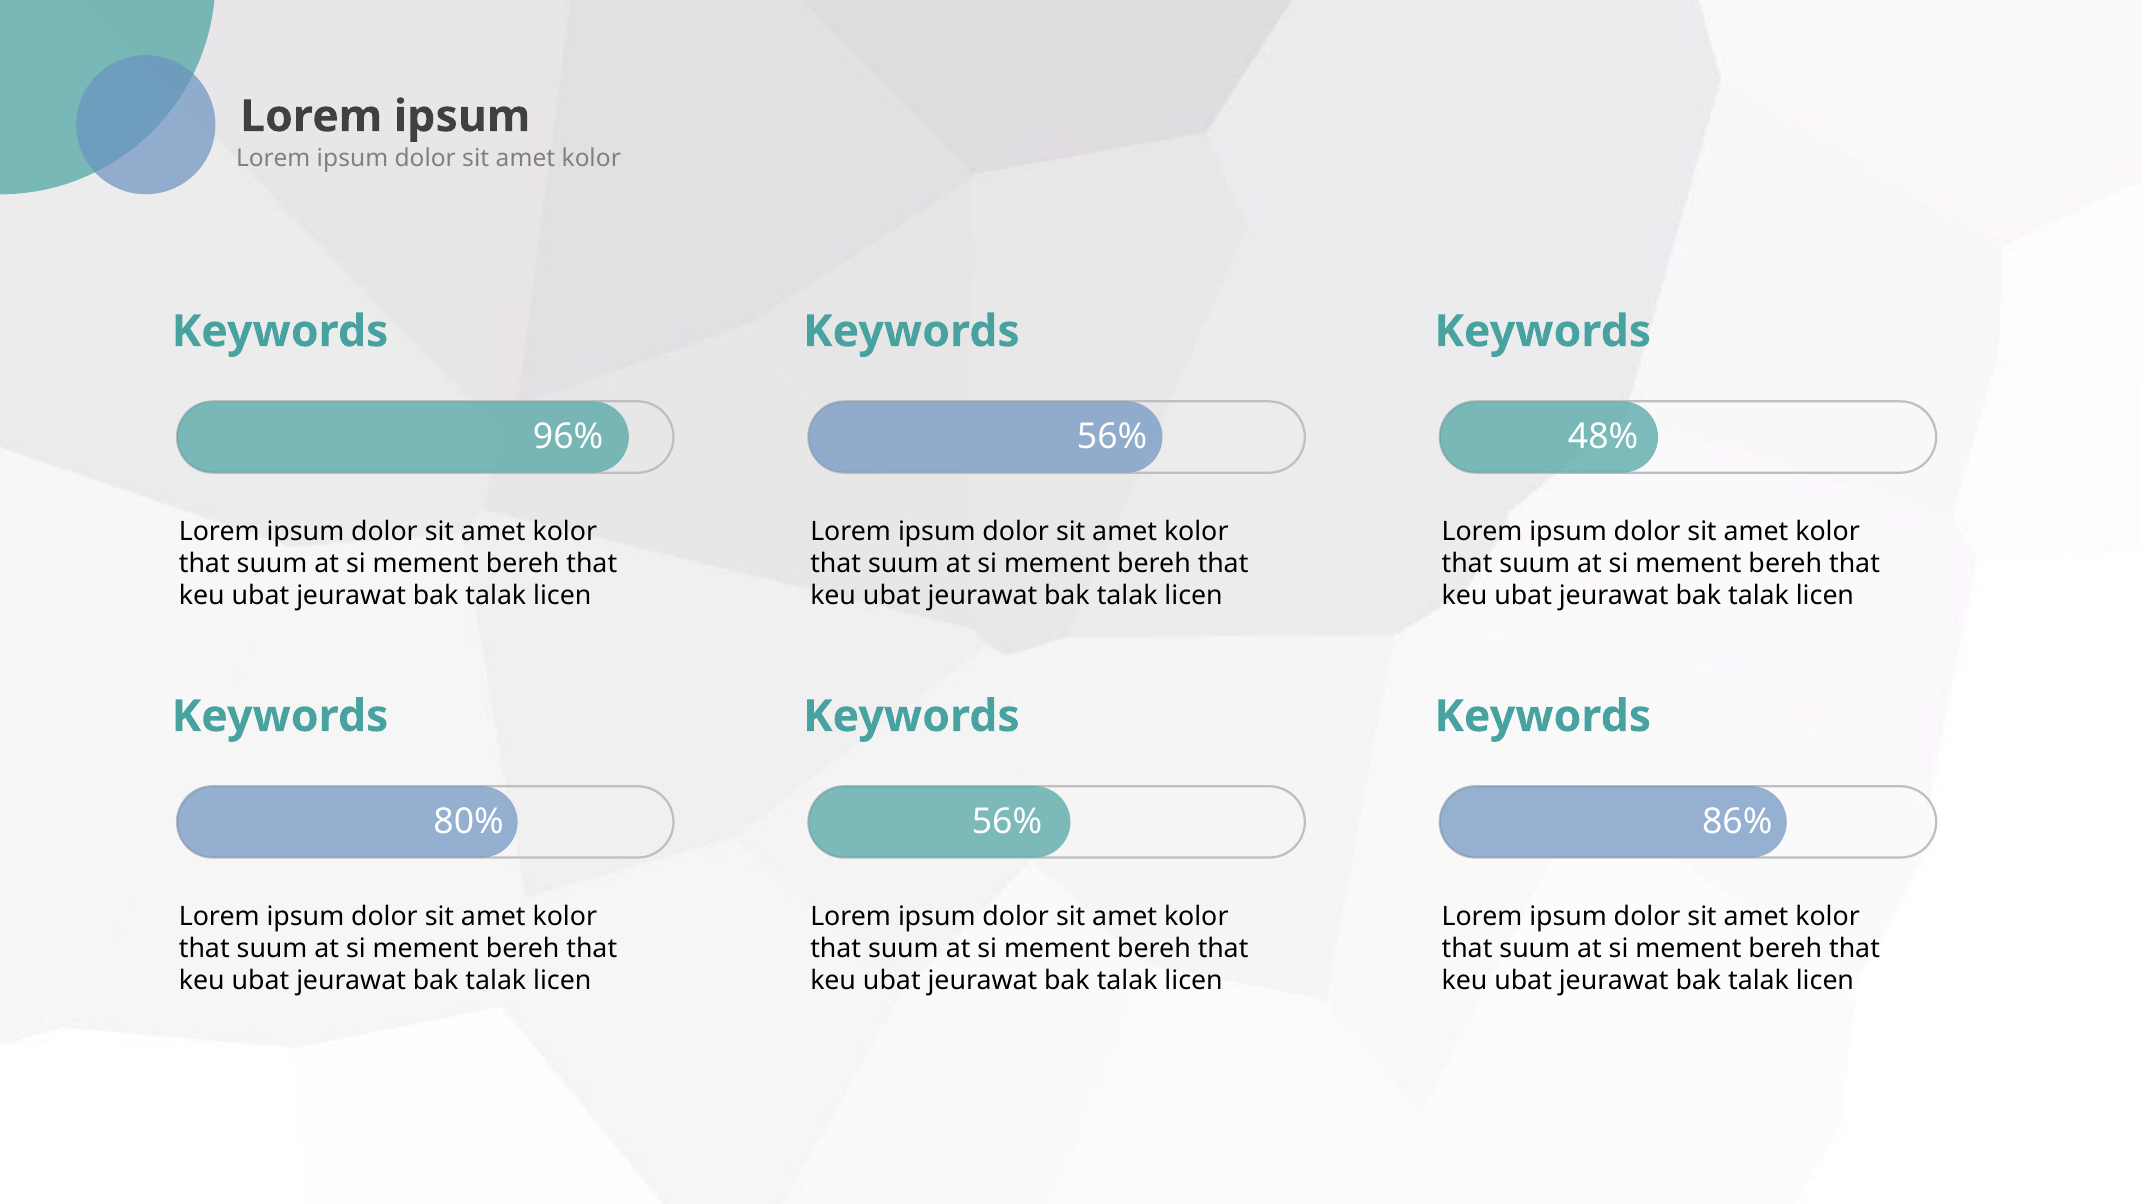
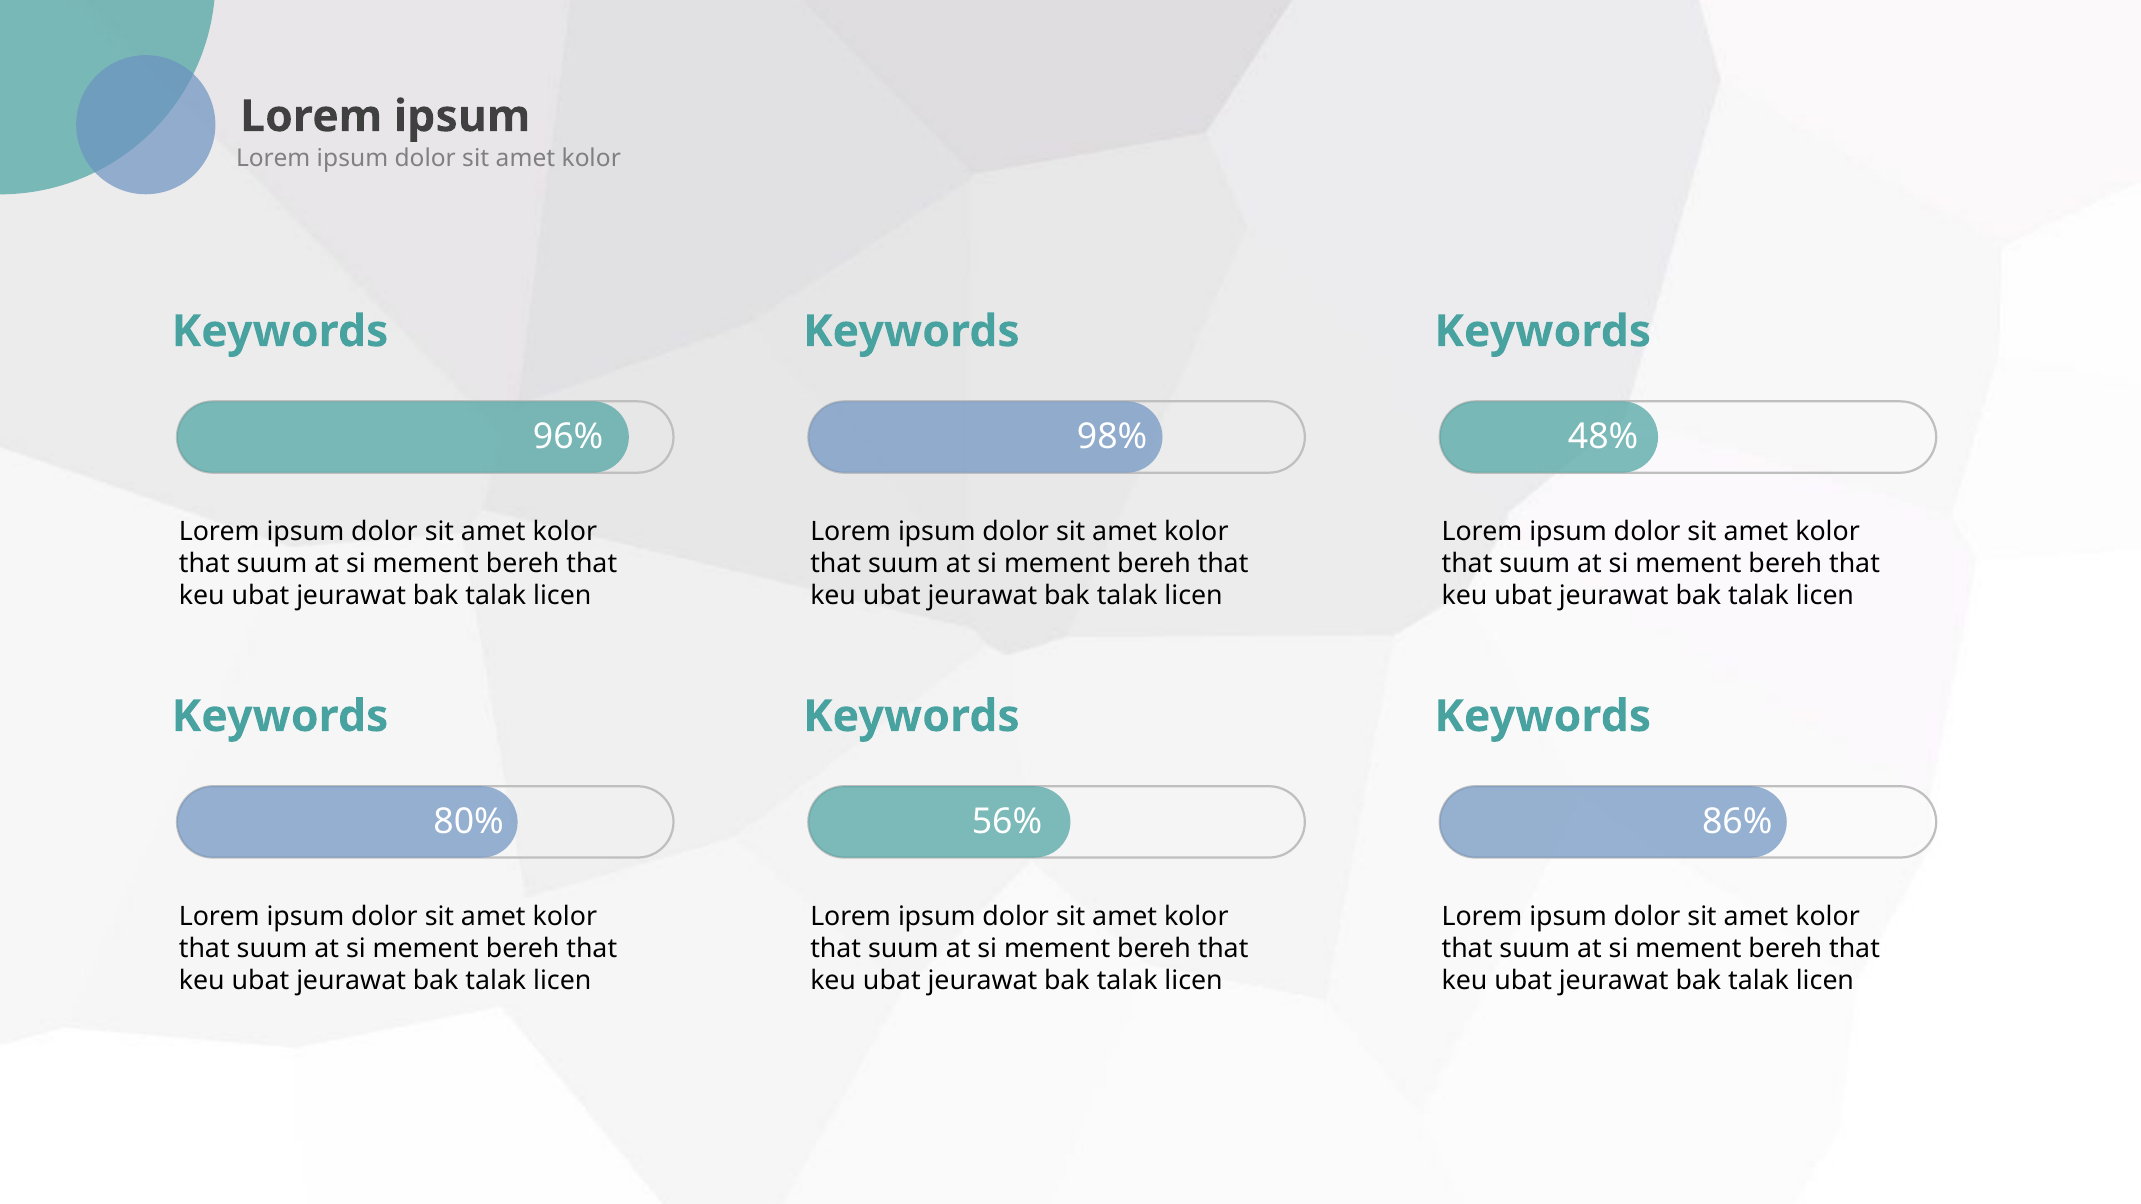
96% 56%: 56% -> 98%
